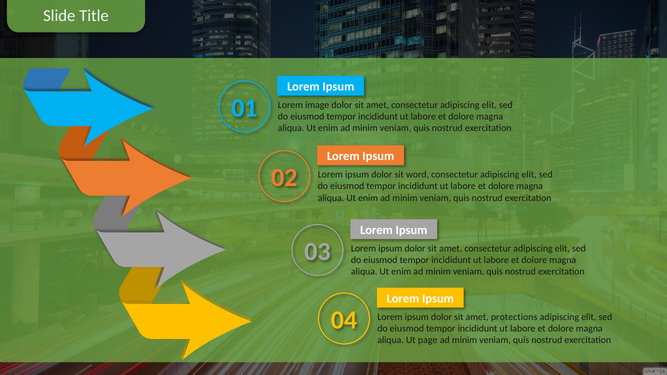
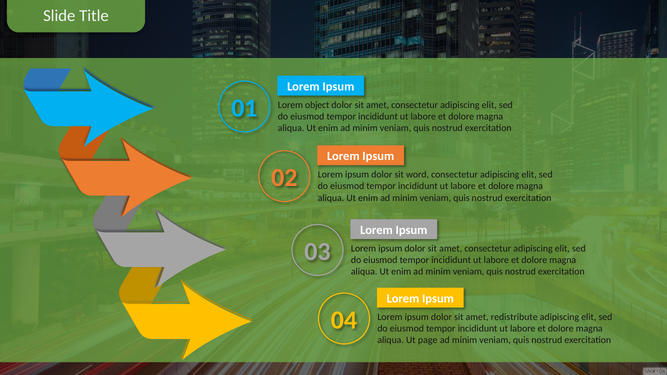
image: image -> object
protections: protections -> redistribute
